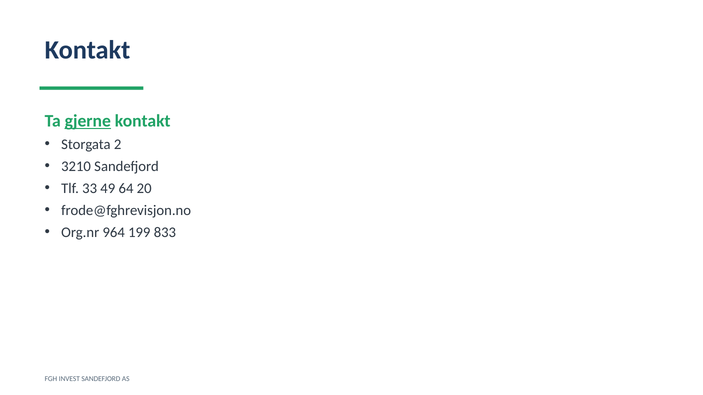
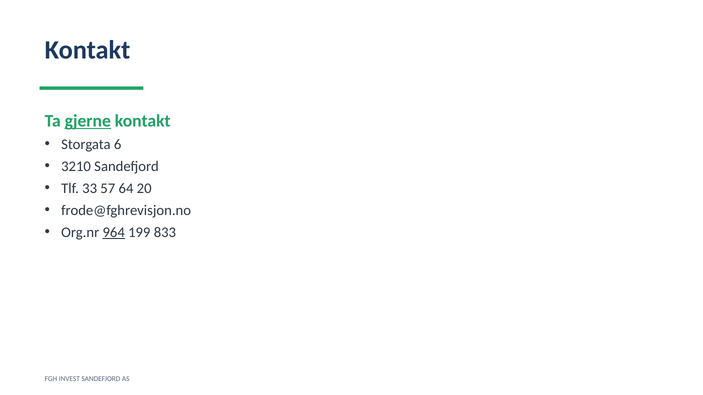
2: 2 -> 6
49: 49 -> 57
964 underline: none -> present
